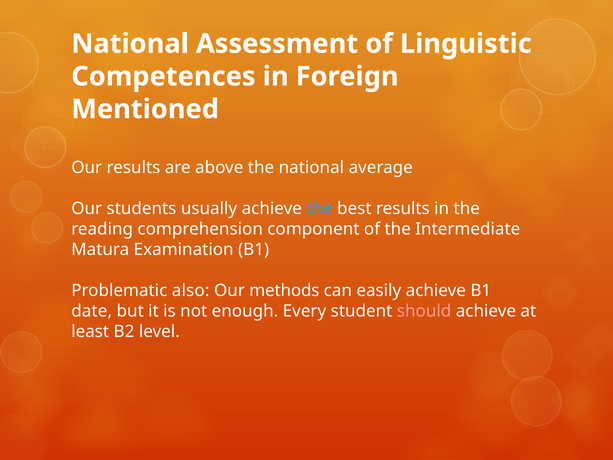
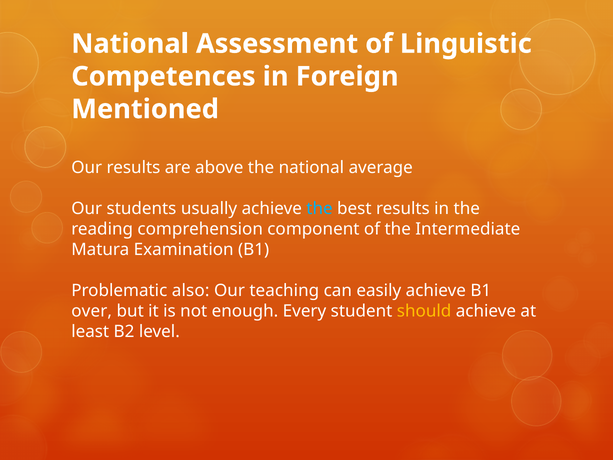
methods: methods -> teaching
date: date -> over
should colour: pink -> yellow
